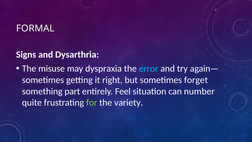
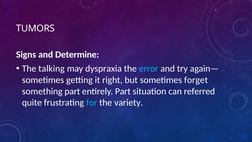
FORMAL: FORMAL -> TUMORS
Dysarthria: Dysarthria -> Determine
misuse: misuse -> talking
entirely Feel: Feel -> Part
number: number -> referred
for colour: light green -> light blue
